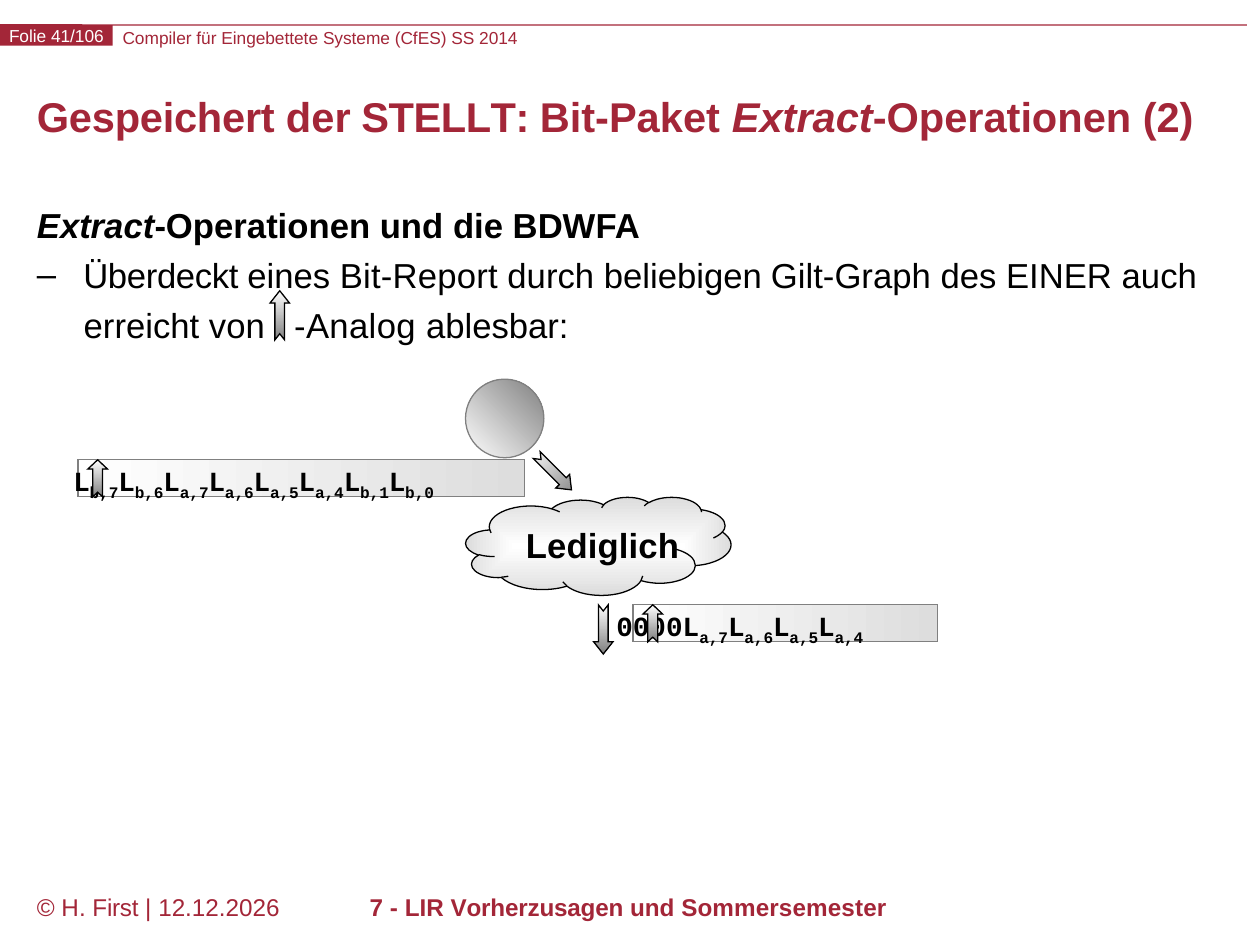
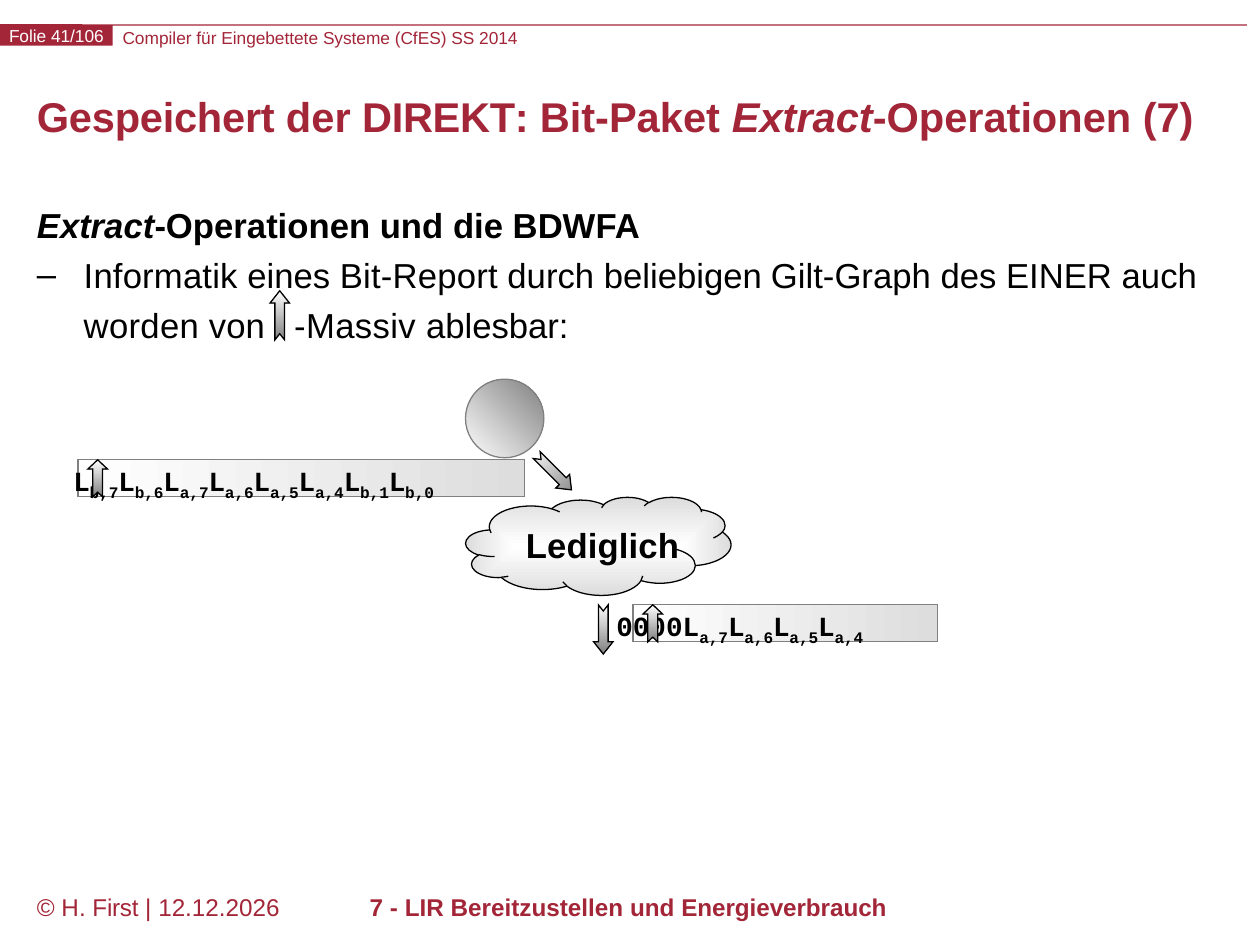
STELLT: STELLT -> DIREKT
Extract-Operationen 2: 2 -> 7
Überdeckt: Überdeckt -> Informatik
erreicht: erreicht -> worden
Analog: Analog -> Massiv
Vorherzusagen: Vorherzusagen -> Bereitzustellen
Sommersemester: Sommersemester -> Energieverbrauch
